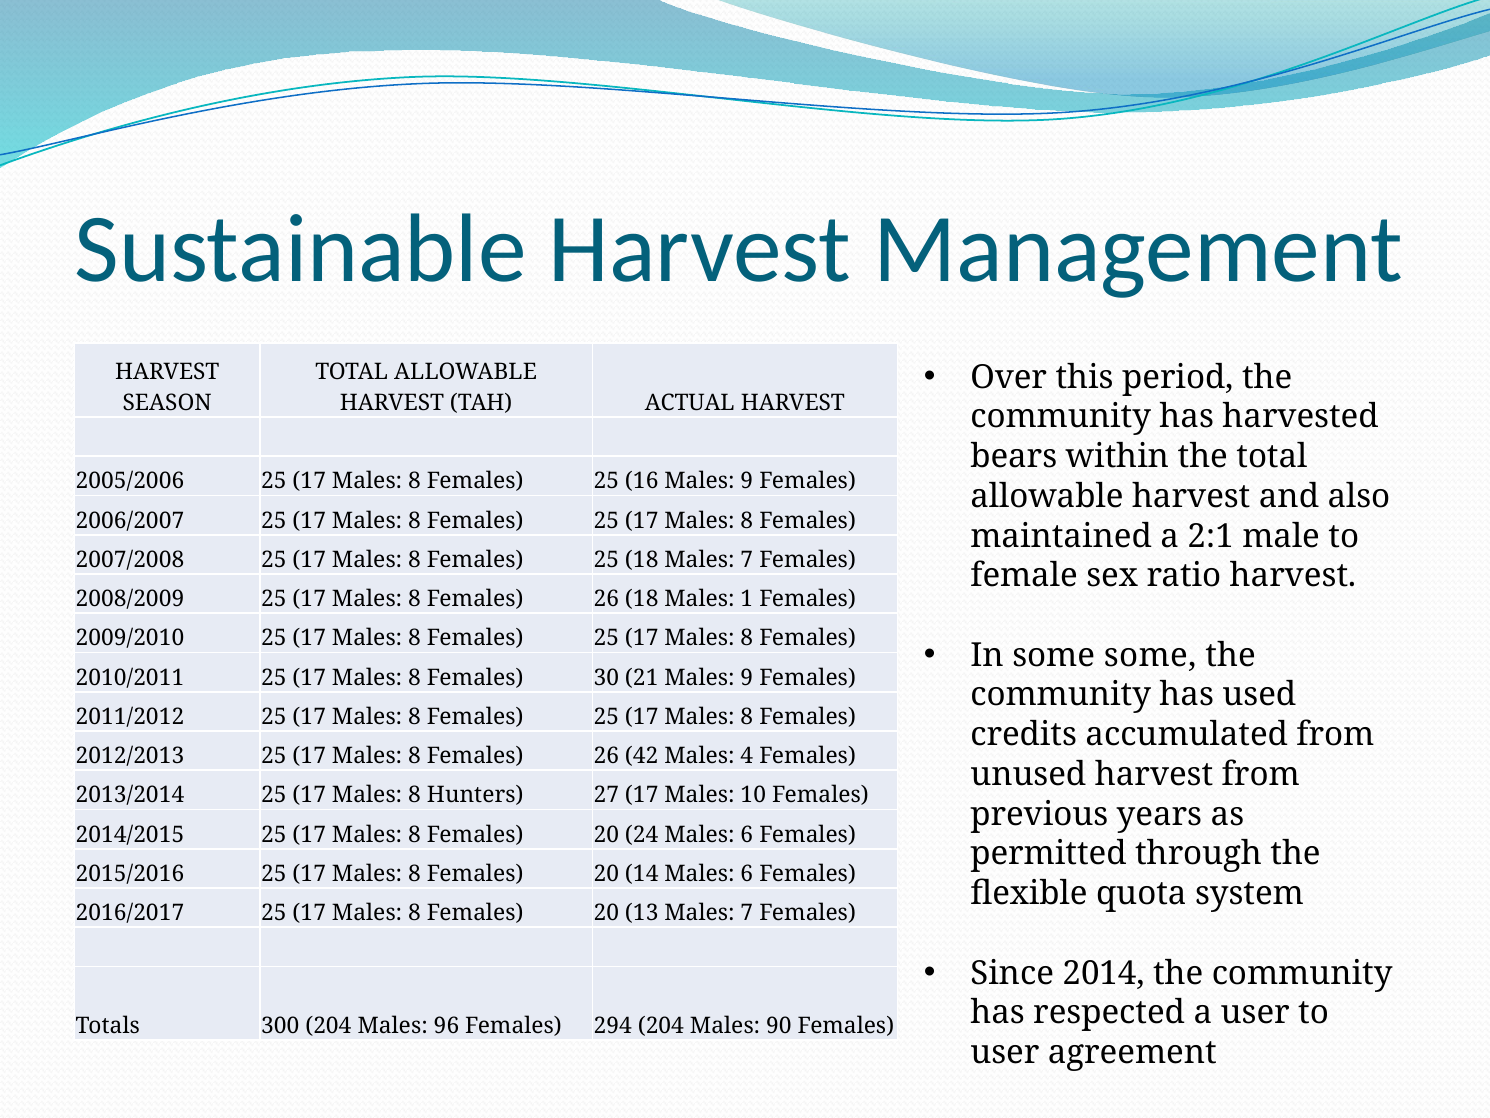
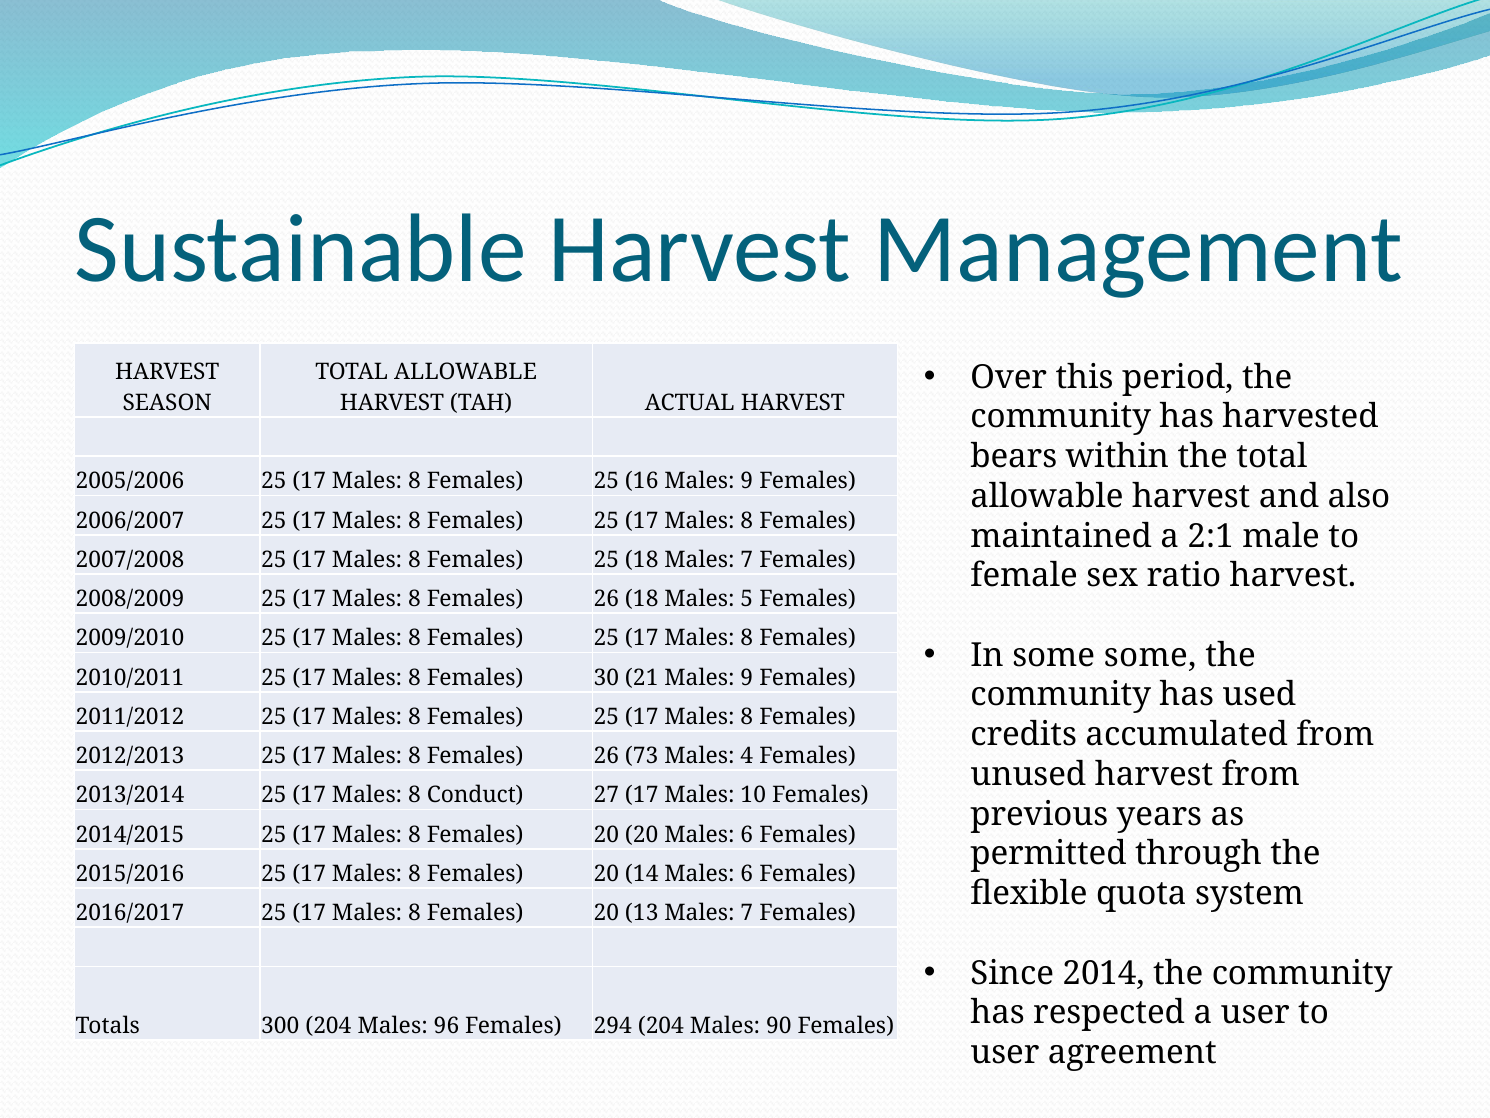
1: 1 -> 5
42: 42 -> 73
Hunters: Hunters -> Conduct
20 24: 24 -> 20
